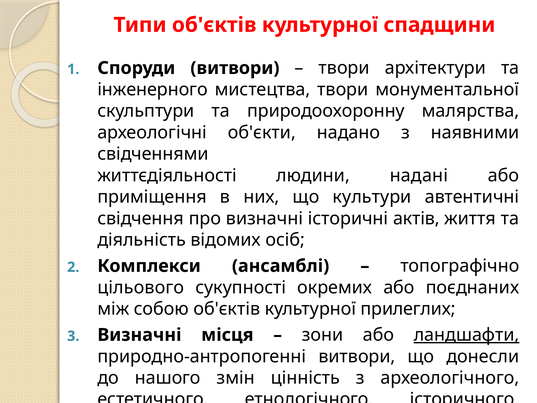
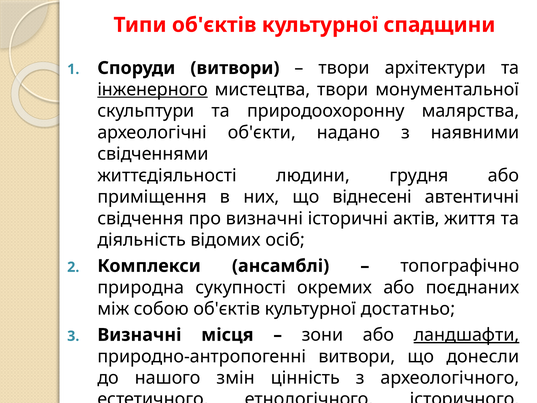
інженерного underline: none -> present
надані: надані -> грудня
культури: культури -> віднесені
цільового: цільового -> природна
прилеглих: прилеглих -> достатньо
